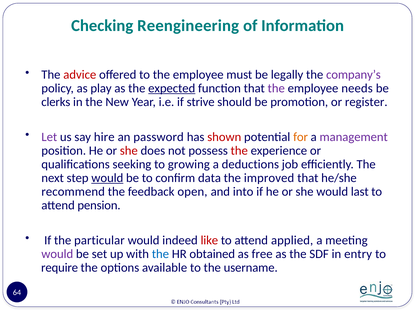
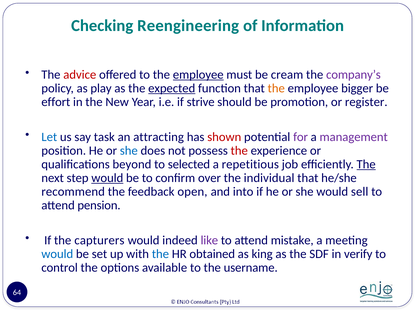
employee at (198, 75) underline: none -> present
legally: legally -> cream
the at (276, 88) colour: purple -> orange
needs: needs -> bigger
clerks: clerks -> effort
Let colour: purple -> blue
hire: hire -> task
password: password -> attracting
for colour: orange -> purple
she at (129, 151) colour: red -> blue
seeking: seeking -> beyond
growing: growing -> selected
deductions: deductions -> repetitious
The at (366, 164) underline: none -> present
data: data -> over
improved: improved -> individual
last: last -> sell
particular: particular -> capturers
like colour: red -> purple
applied: applied -> mistake
would at (57, 254) colour: purple -> blue
free: free -> king
entry: entry -> verify
require: require -> control
